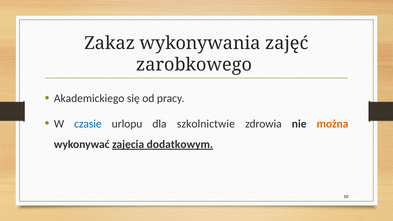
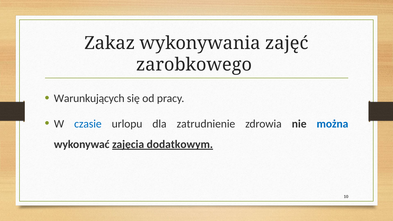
Akademickiego: Akademickiego -> Warunkujących
szkolnictwie: szkolnictwie -> zatrudnienie
można colour: orange -> blue
